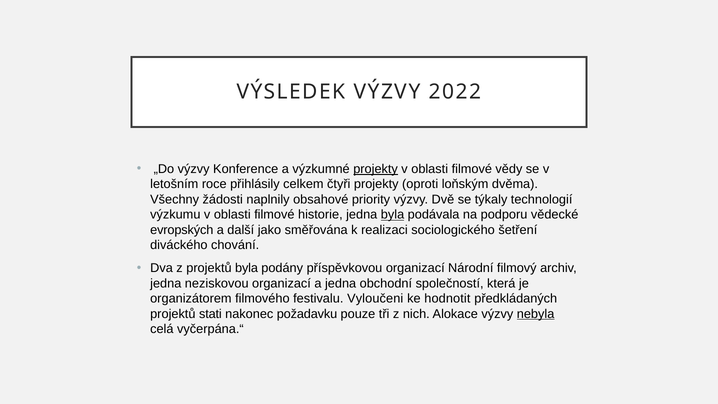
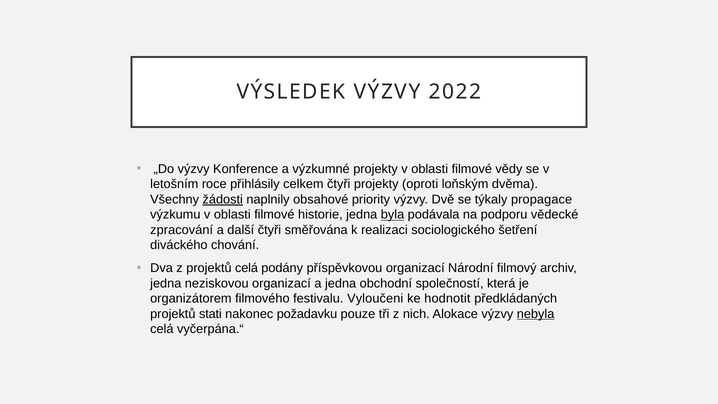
projekty at (376, 169) underline: present -> none
žádosti underline: none -> present
technologií: technologií -> propagace
evropských: evropských -> zpracování
další jako: jako -> čtyři
projektů byla: byla -> celá
